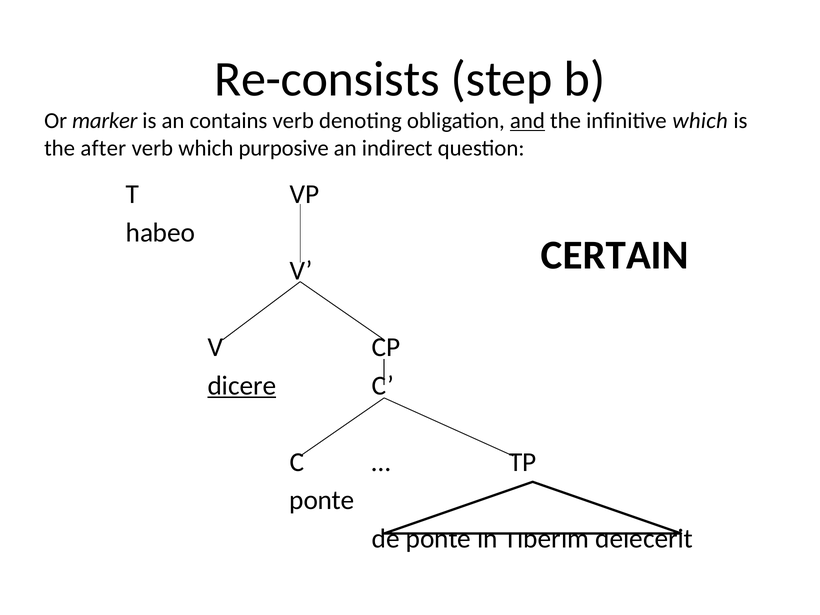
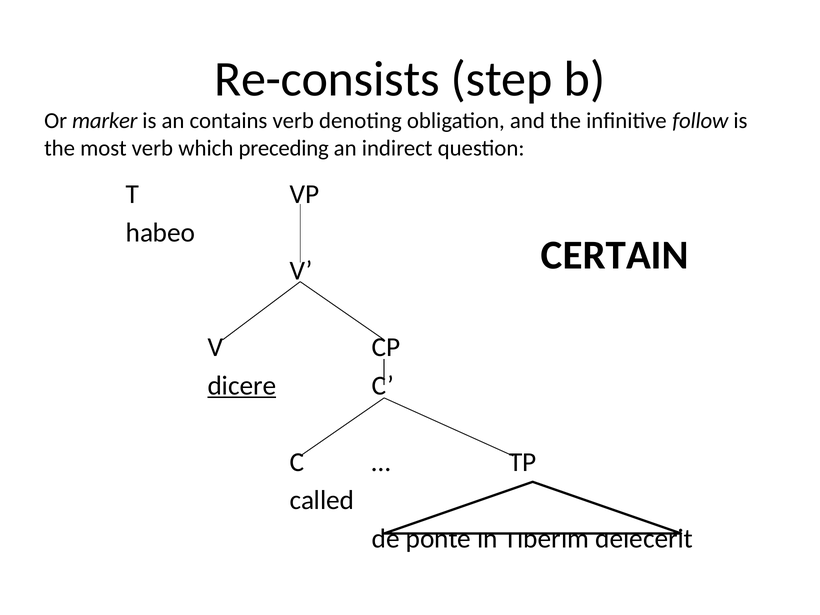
and underline: present -> none
infinitive which: which -> follow
after: after -> most
purposive: purposive -> preceding
ponte at (322, 500): ponte -> called
